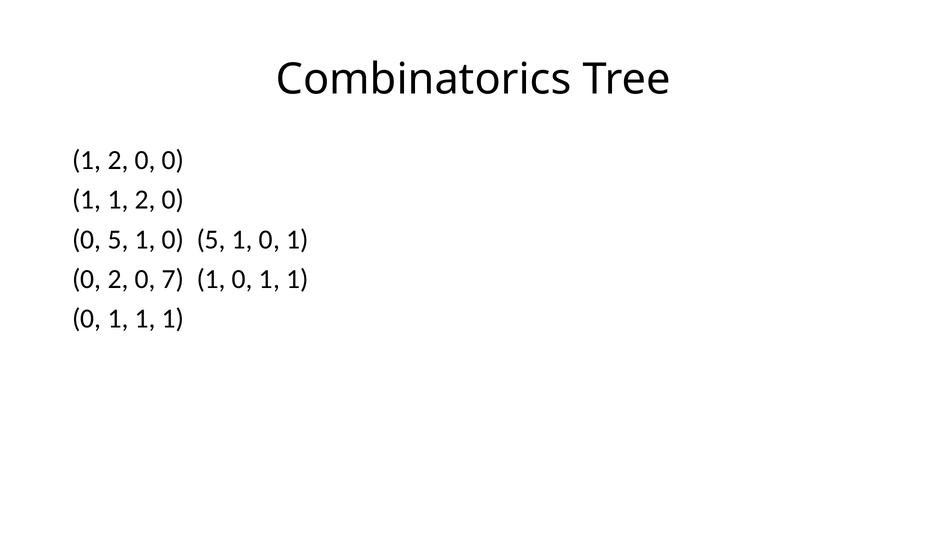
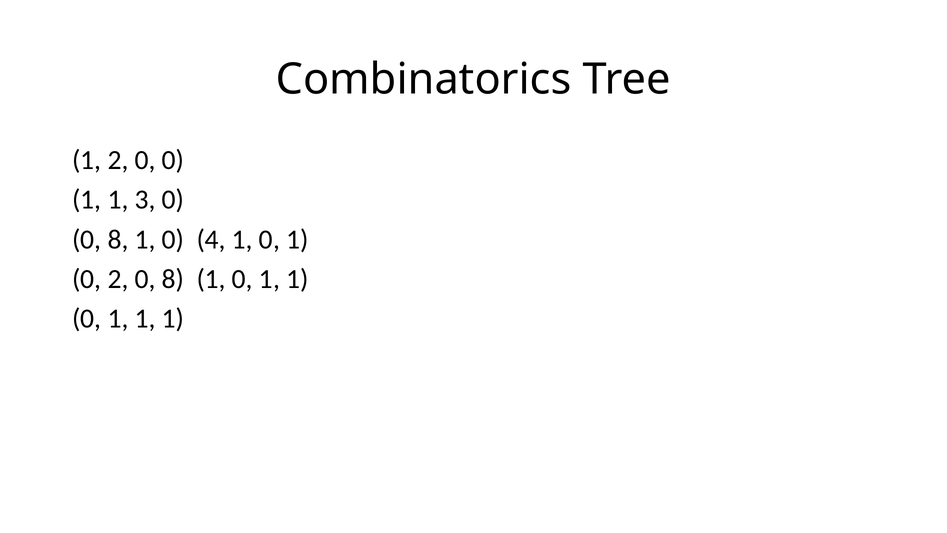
1 1 2: 2 -> 3
5 at (118, 239): 5 -> 8
1 0 5: 5 -> 4
2 0 7: 7 -> 8
